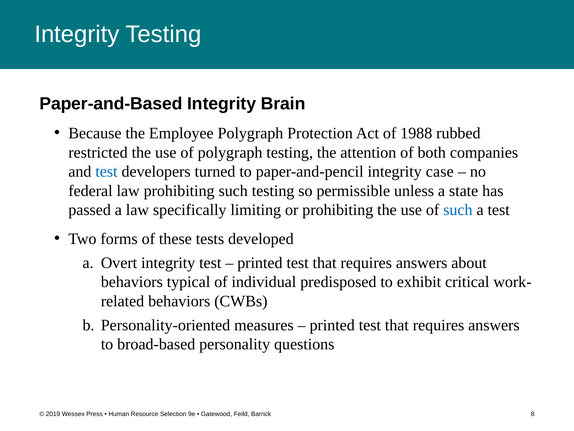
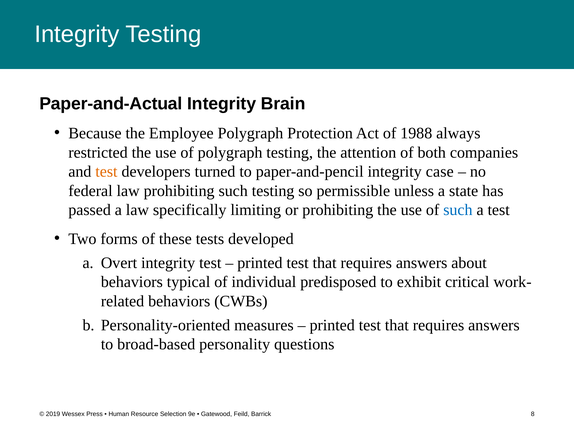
Paper-and-Based: Paper-and-Based -> Paper-and-Actual
rubbed: rubbed -> always
test at (106, 171) colour: blue -> orange
